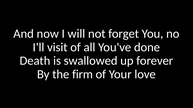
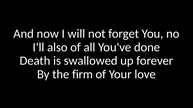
visit: visit -> also
